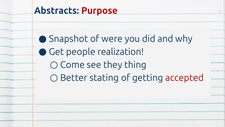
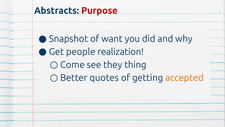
were: were -> want
stating: stating -> quotes
accepted colour: red -> orange
